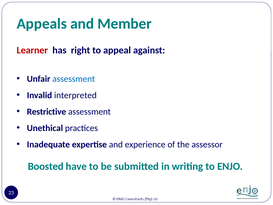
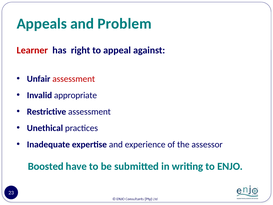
Member: Member -> Problem
assessment at (74, 79) colour: blue -> red
interpreted: interpreted -> appropriate
